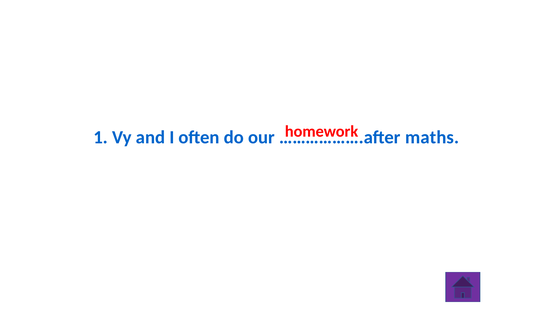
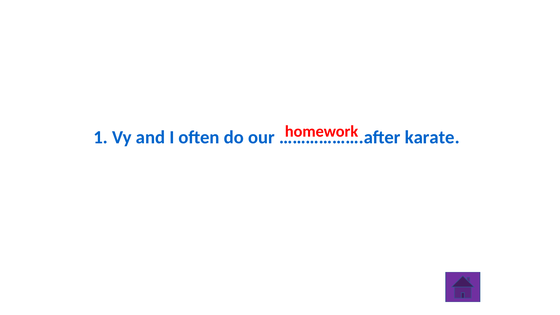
maths: maths -> karate
